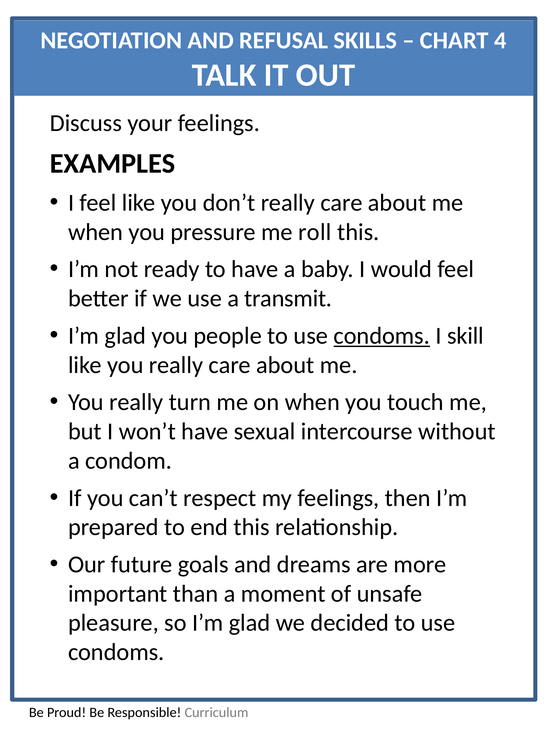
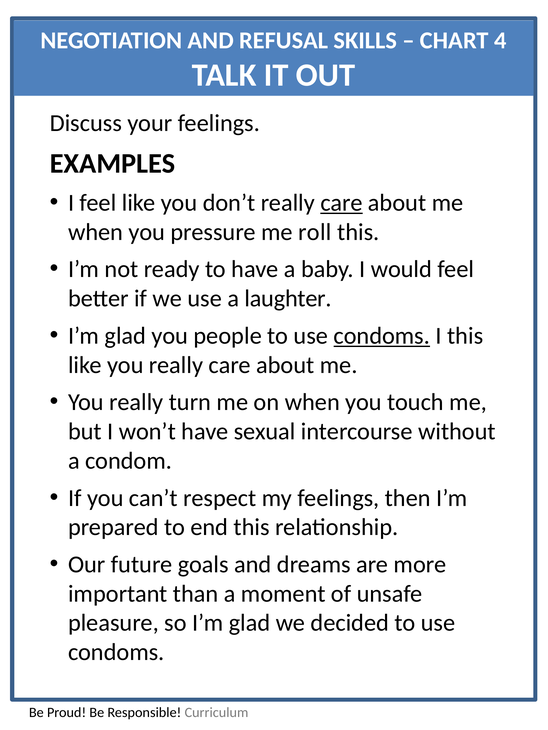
care at (342, 203) underline: none -> present
transmit: transmit -> laughter
I skill: skill -> this
